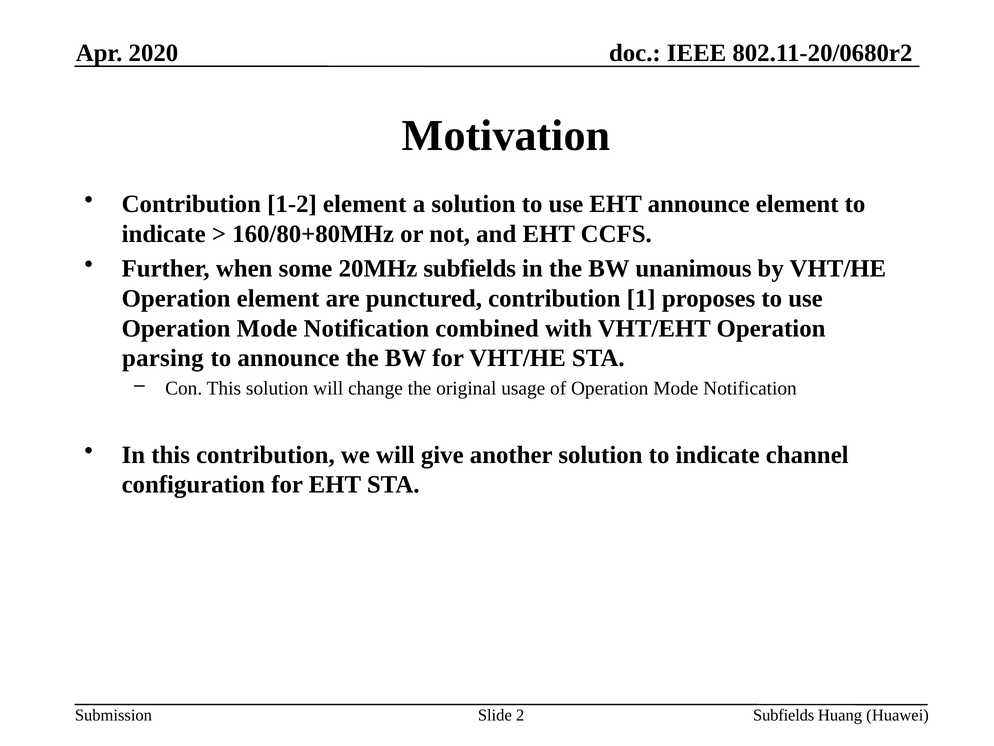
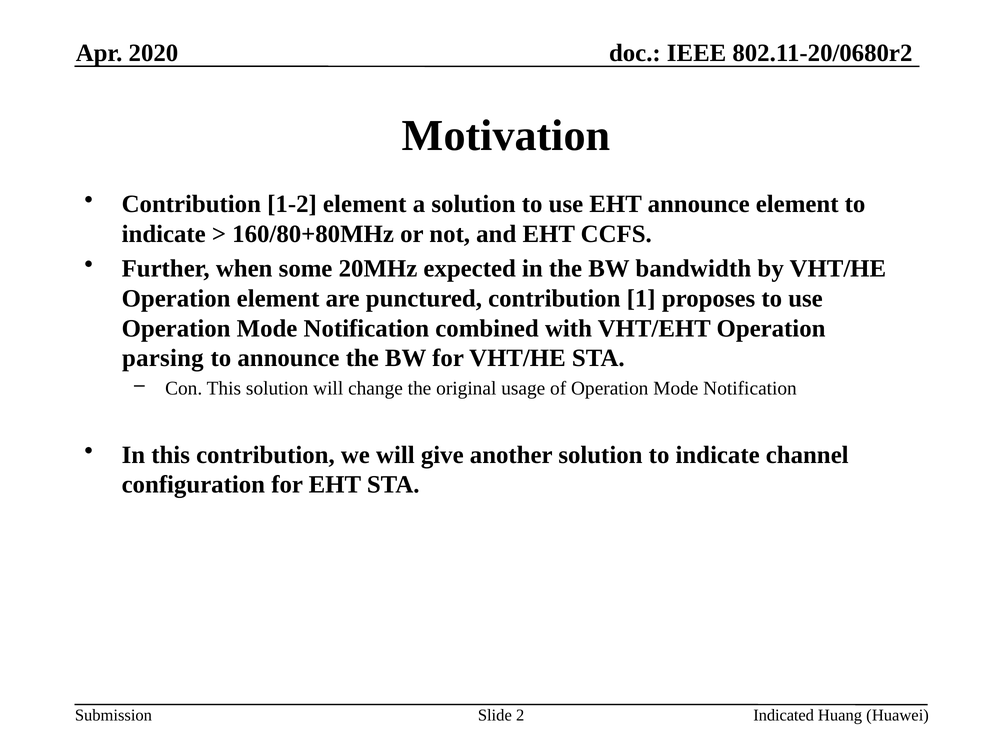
20MHz subfields: subfields -> expected
unanimous: unanimous -> bandwidth
Subfields at (784, 715): Subfields -> Indicated
